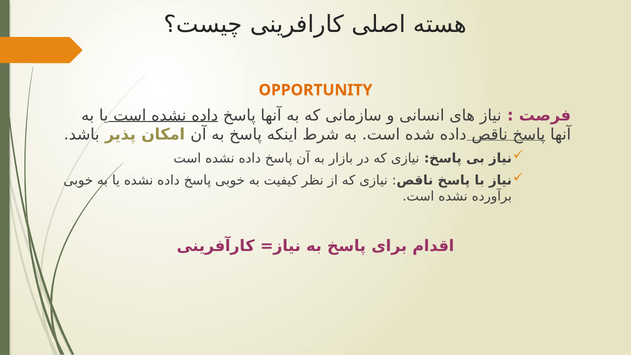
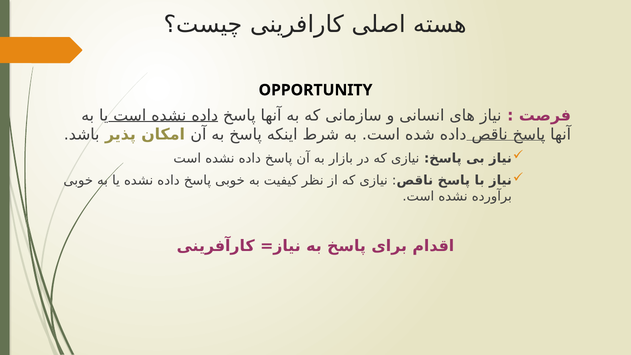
OPPORTUNITY colour: orange -> black
